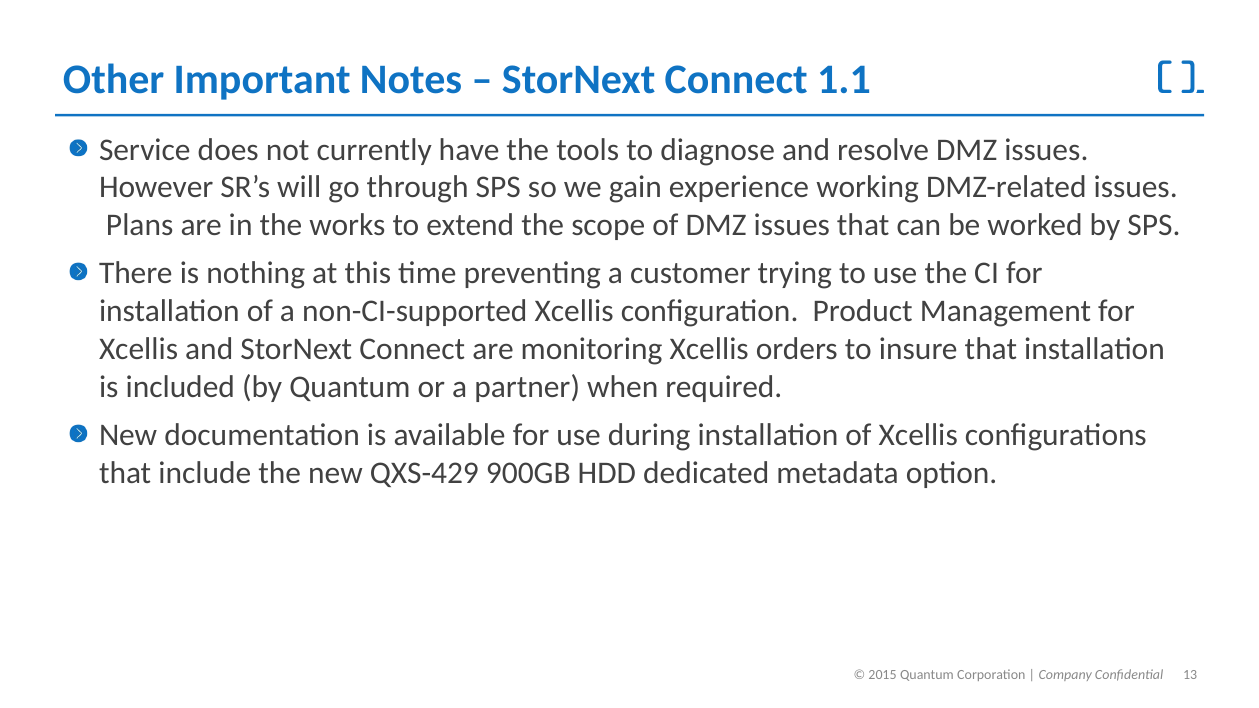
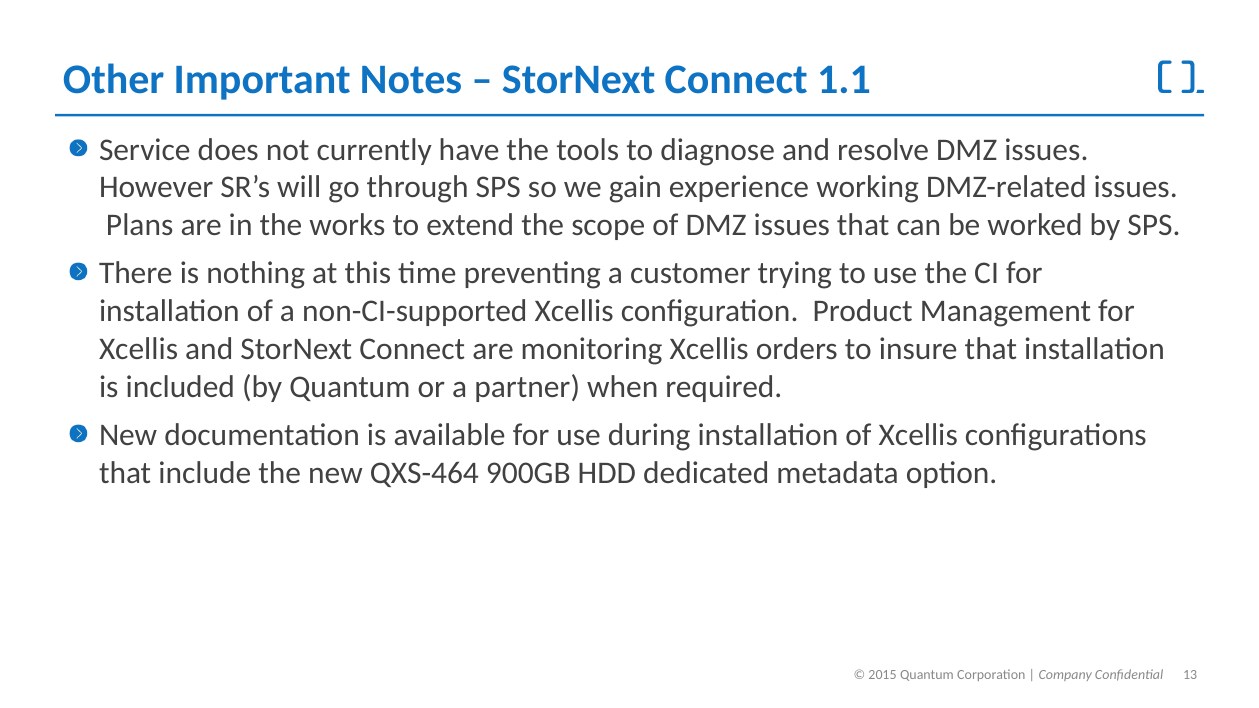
QXS-429: QXS-429 -> QXS-464
